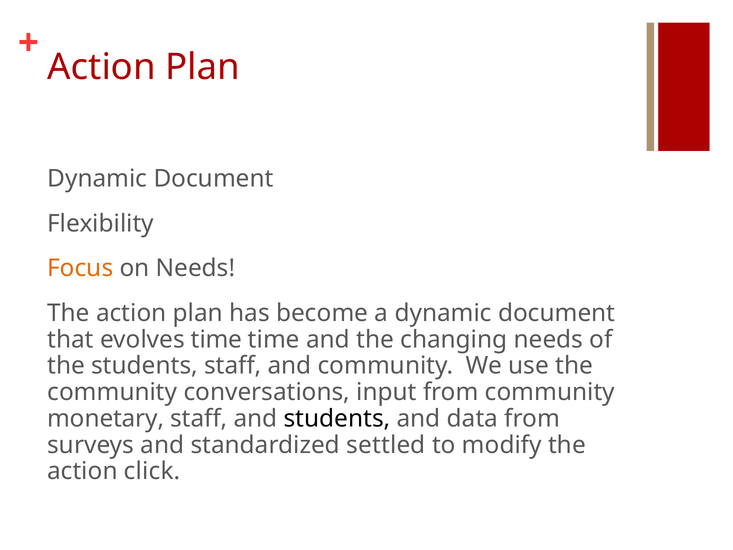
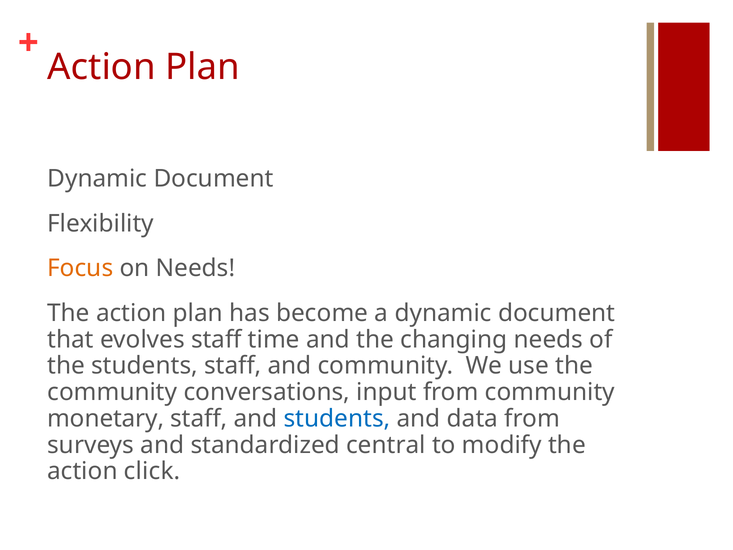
evolves time: time -> staff
students at (337, 418) colour: black -> blue
settled: settled -> central
